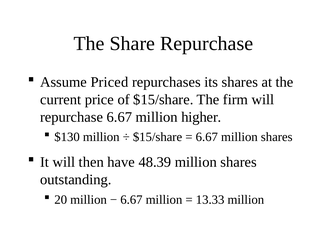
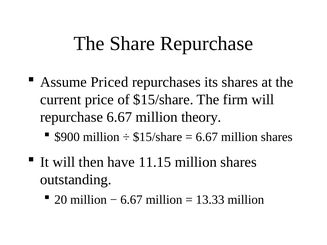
higher: higher -> theory
$130: $130 -> $900
48.39: 48.39 -> 11.15
